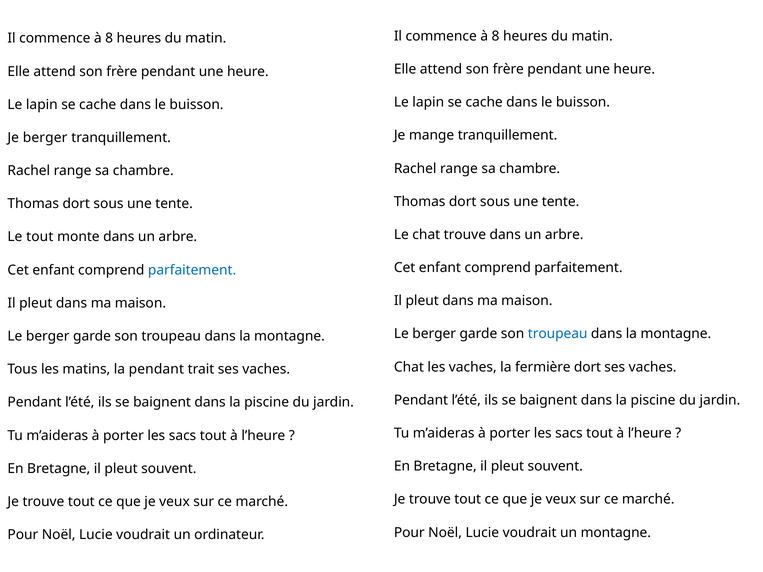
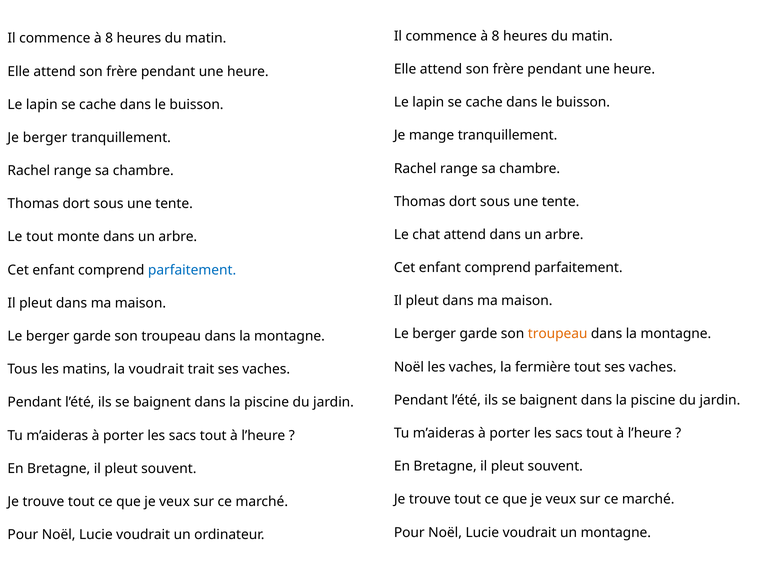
chat trouve: trouve -> attend
troupeau at (558, 334) colour: blue -> orange
Chat at (409, 367): Chat -> Noël
fermière dort: dort -> tout
la pendant: pendant -> voudrait
